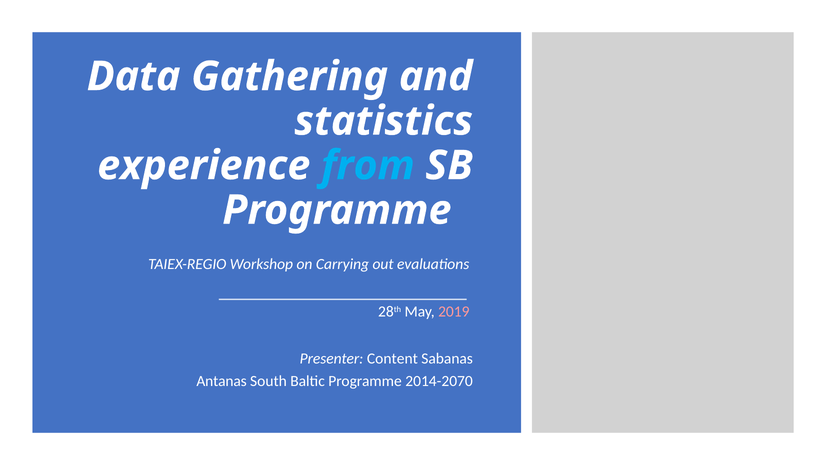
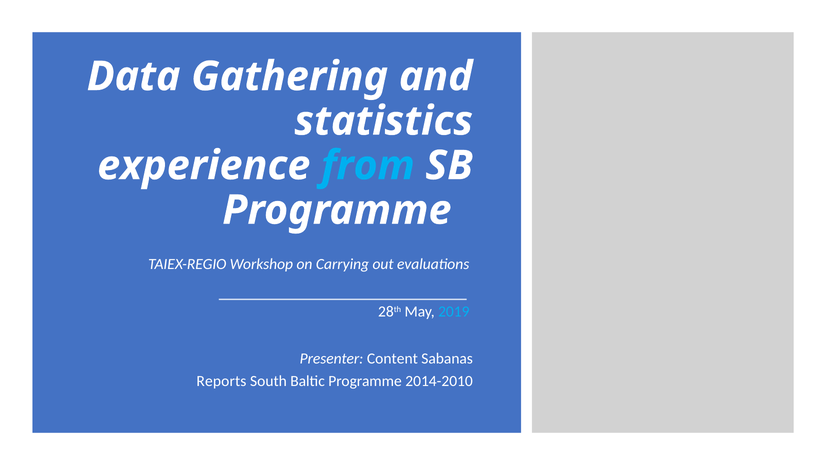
2019 colour: pink -> light blue
Antanas: Antanas -> Reports
2014-2070: 2014-2070 -> 2014-2010
